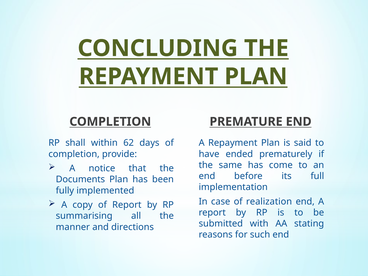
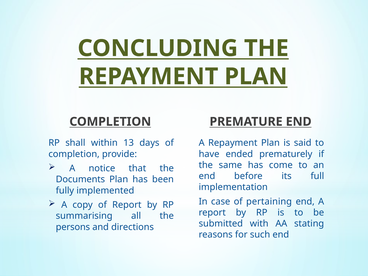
62: 62 -> 13
realization: realization -> pertaining
manner: manner -> persons
